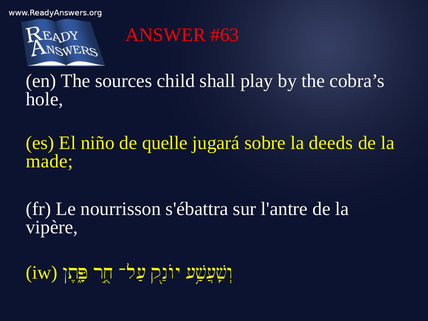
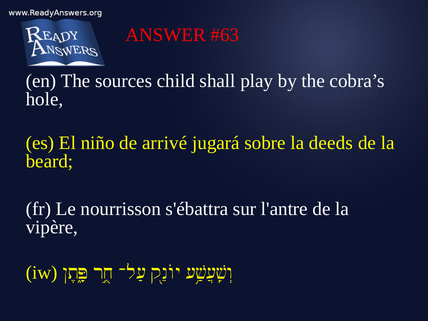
quelle: quelle -> arrivé
made: made -> beard
